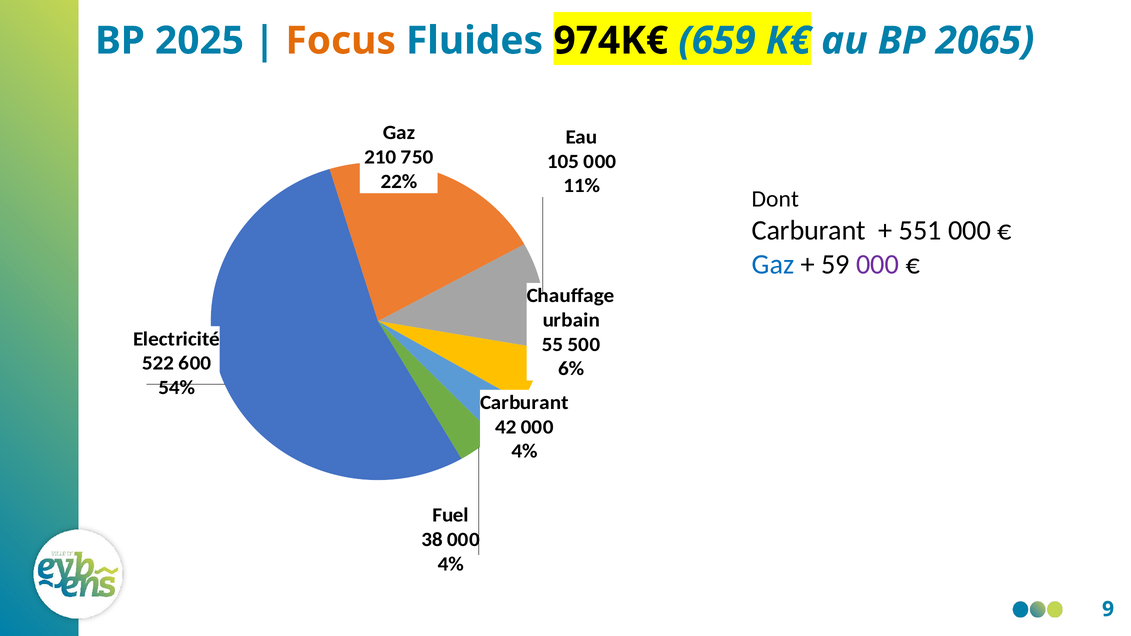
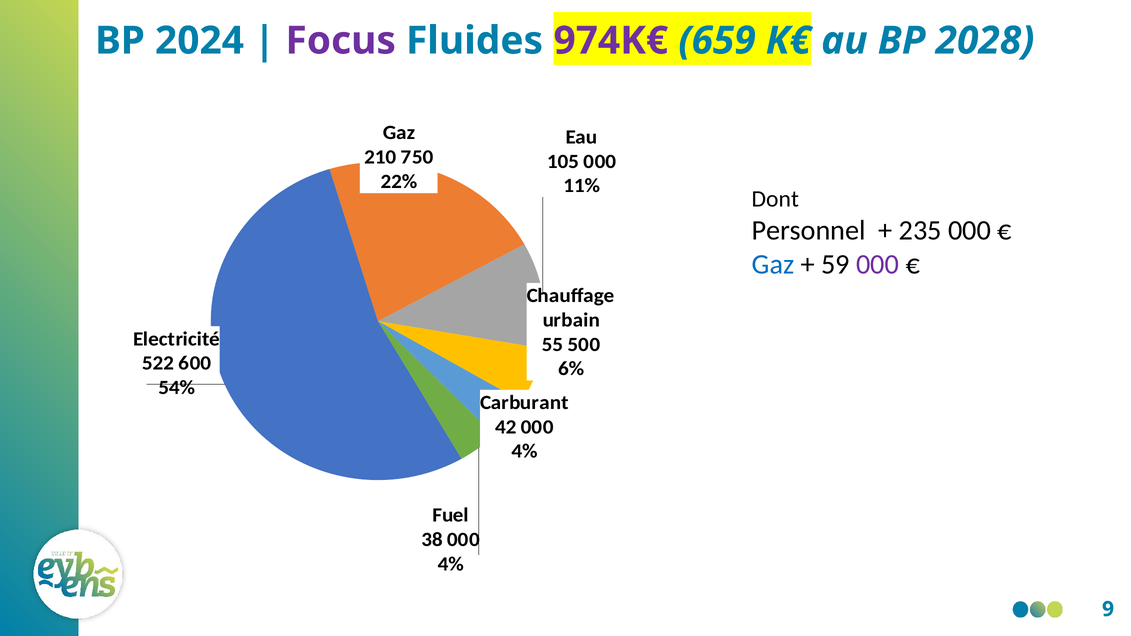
2025: 2025 -> 2024
Focus colour: orange -> purple
974K€ colour: black -> purple
2065: 2065 -> 2028
Carburant at (809, 230): Carburant -> Personnel
551: 551 -> 235
